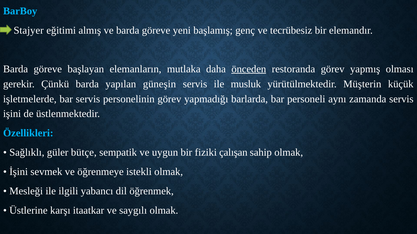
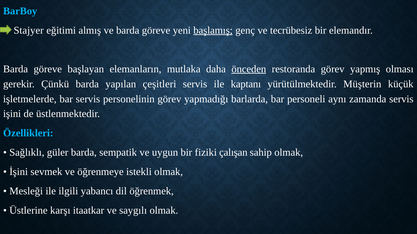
başlamış underline: none -> present
güneşin: güneşin -> çeşitleri
musluk: musluk -> kaptanı
güler bütçe: bütçe -> barda
